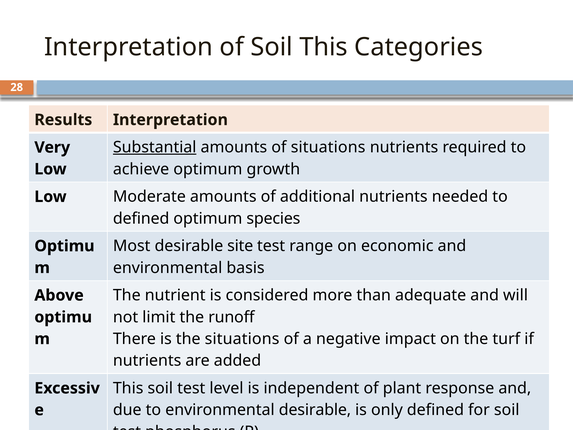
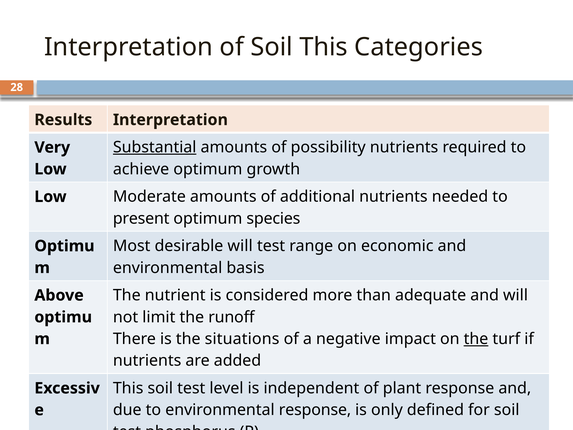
of situations: situations -> possibility
defined at (141, 218): defined -> present
desirable site: site -> will
the at (476, 339) underline: none -> present
environmental desirable: desirable -> response
